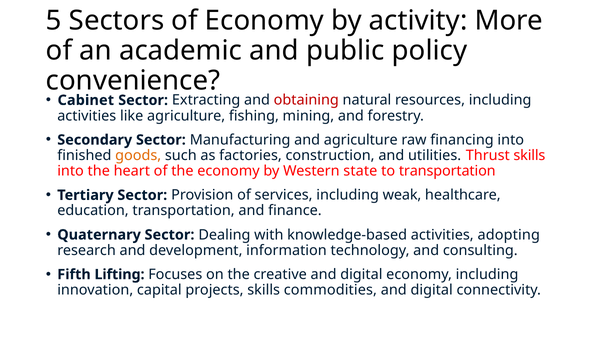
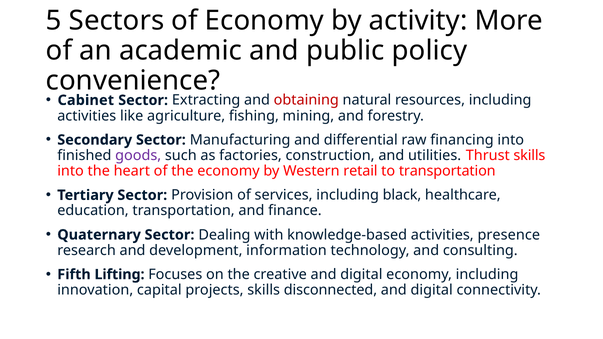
and agriculture: agriculture -> differential
goods colour: orange -> purple
state: state -> retail
weak: weak -> black
adopting: adopting -> presence
commodities: commodities -> disconnected
